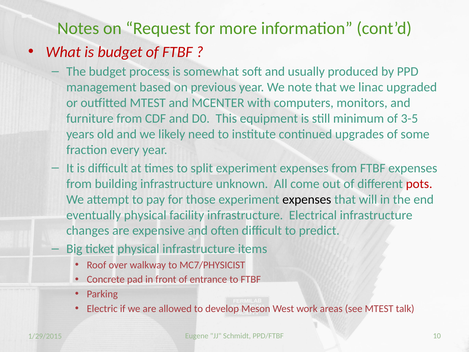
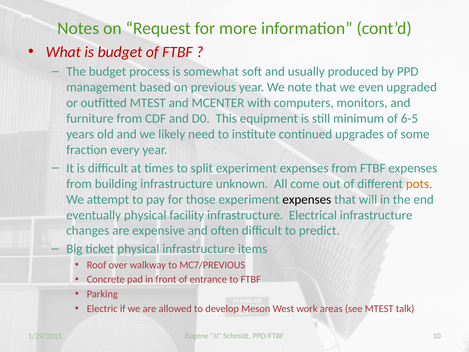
linac: linac -> even
3-5: 3-5 -> 6-5
pots colour: red -> orange
MC7/PHYSICIST: MC7/PHYSICIST -> MC7/PREVIOUS
